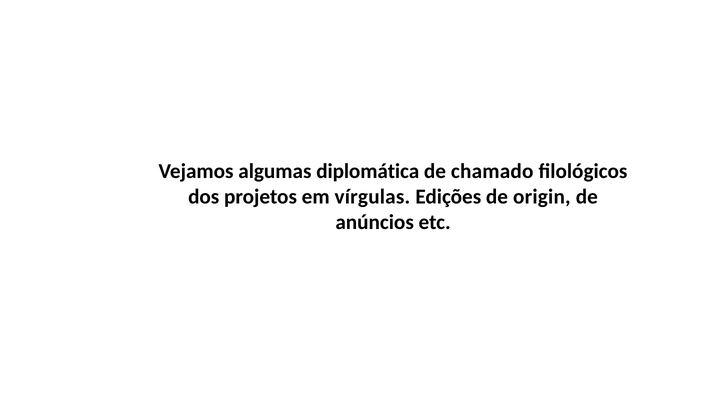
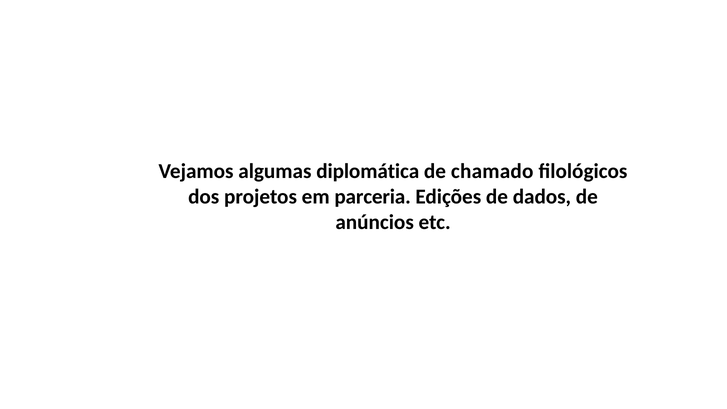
vírgulas: vírgulas -> parceria
origin: origin -> dados
